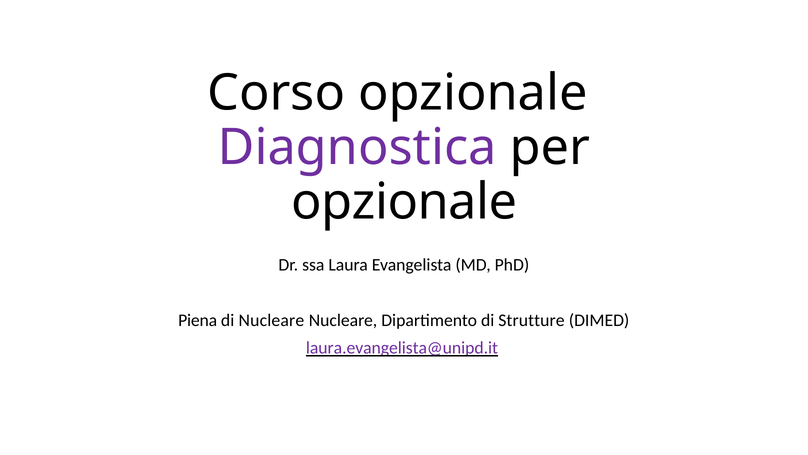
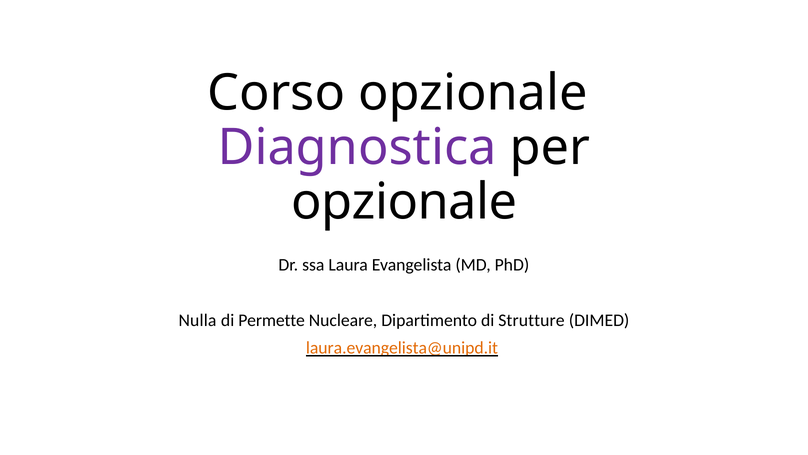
Piena: Piena -> Nulla
di Nucleare: Nucleare -> Permette
laura.evangelista@unipd.it colour: purple -> orange
